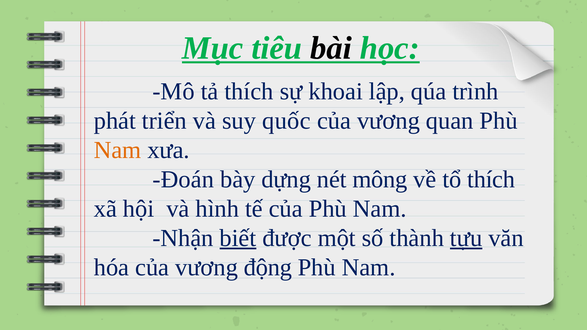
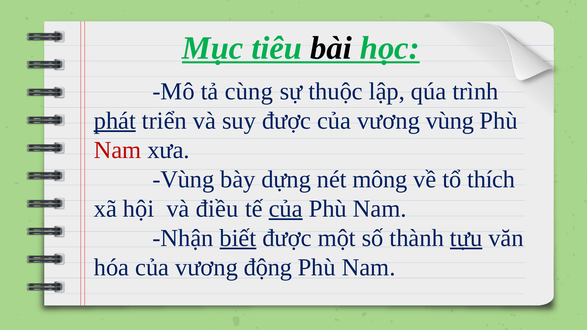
tả thích: thích -> cùng
khoai: khoai -> thuộc
phát underline: none -> present
suy quốc: quốc -> được
vương quan: quan -> vùng
Nam at (118, 150) colour: orange -> red
Đoán at (183, 179): Đoán -> Vùng
hình: hình -> điều
của at (286, 209) underline: none -> present
